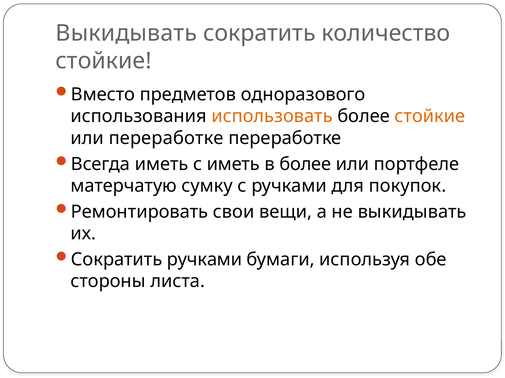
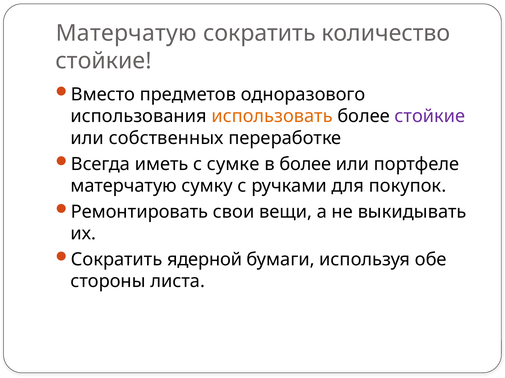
Выкидывать at (126, 33): Выкидывать -> Матерчатую
стойкие at (430, 117) colour: orange -> purple
или переработке: переработке -> собственных
с иметь: иметь -> сумке
Сократить ручками: ручками -> ядерной
